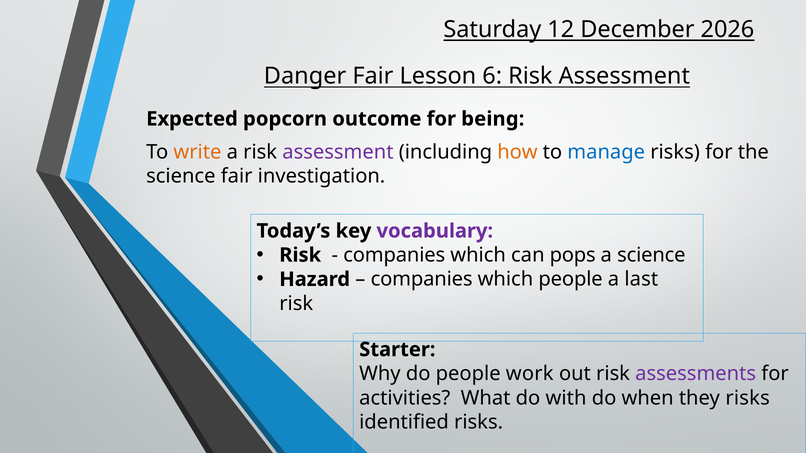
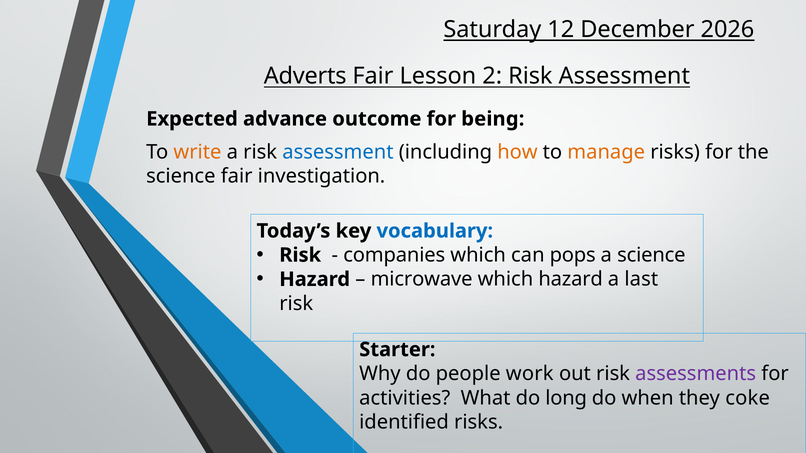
Danger: Danger -> Adverts
6: 6 -> 2
popcorn: popcorn -> advance
assessment at (338, 152) colour: purple -> blue
manage colour: blue -> orange
vocabulary colour: purple -> blue
companies at (422, 279): companies -> microwave
which people: people -> hazard
with: with -> long
they risks: risks -> coke
